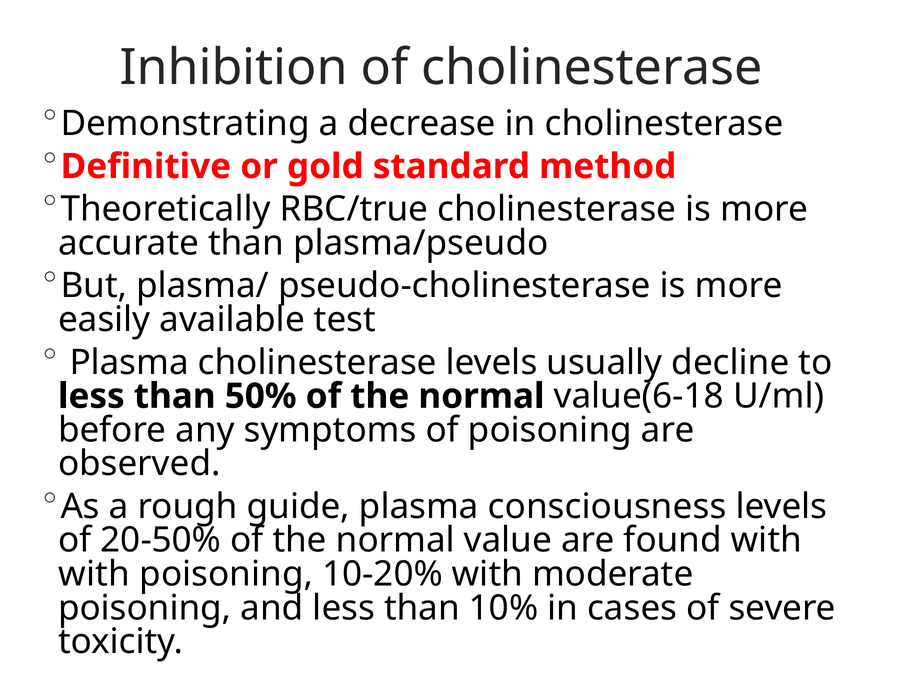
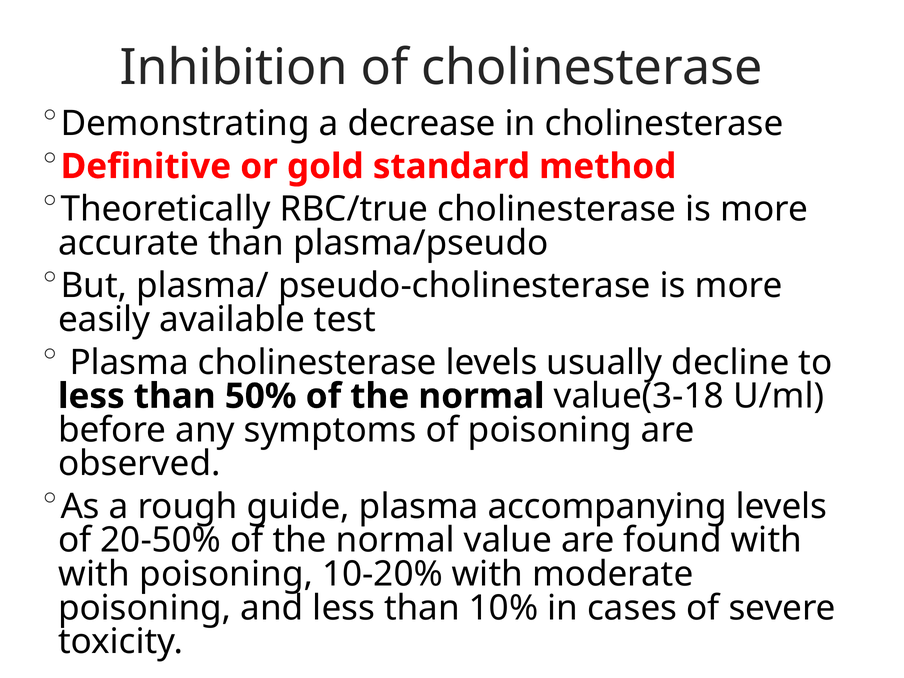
value(6-18: value(6-18 -> value(3-18
consciousness: consciousness -> accompanying
